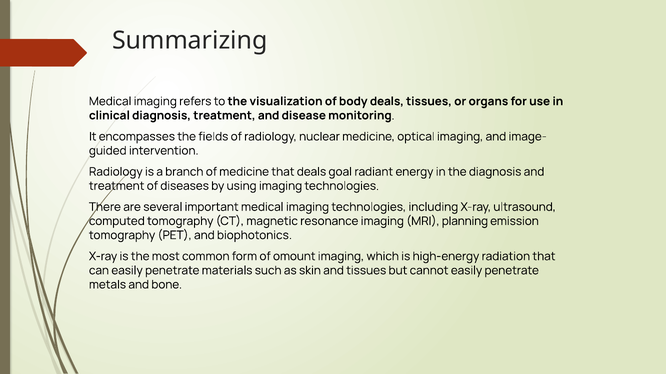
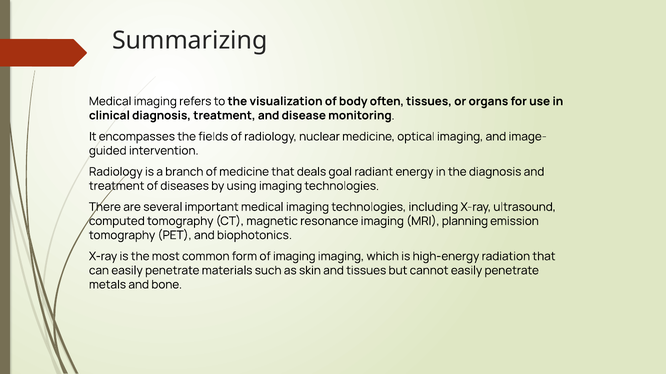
body deals: deals -> often
of omount: omount -> imaging
